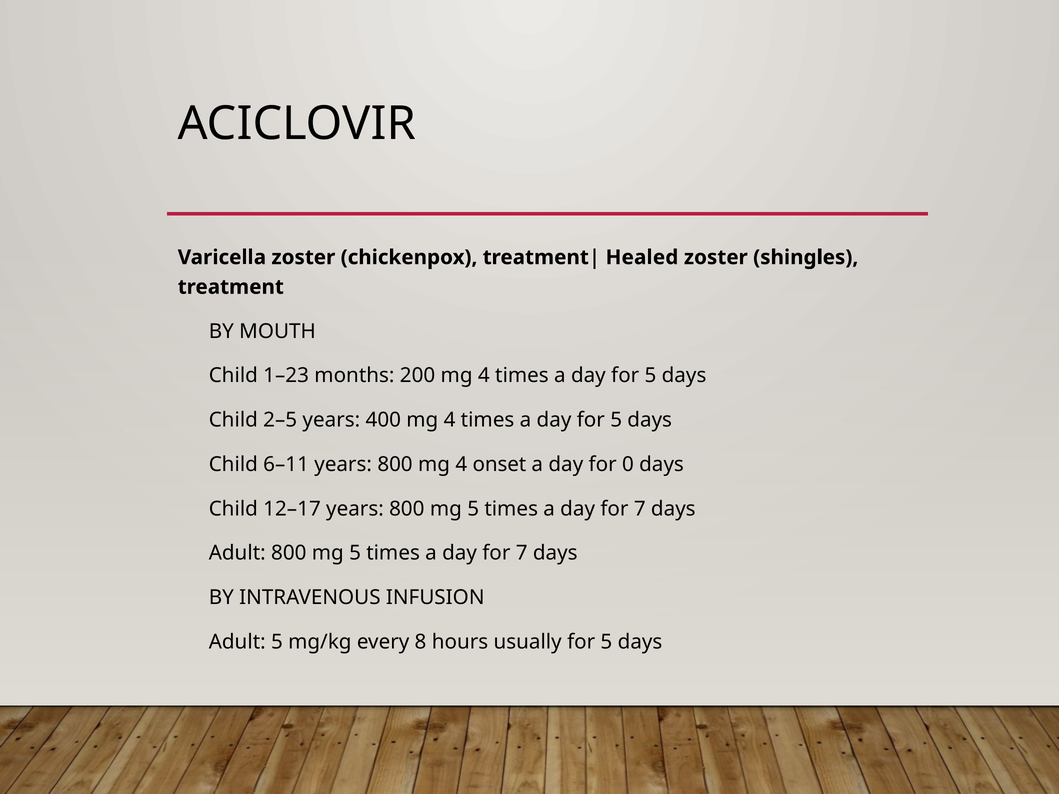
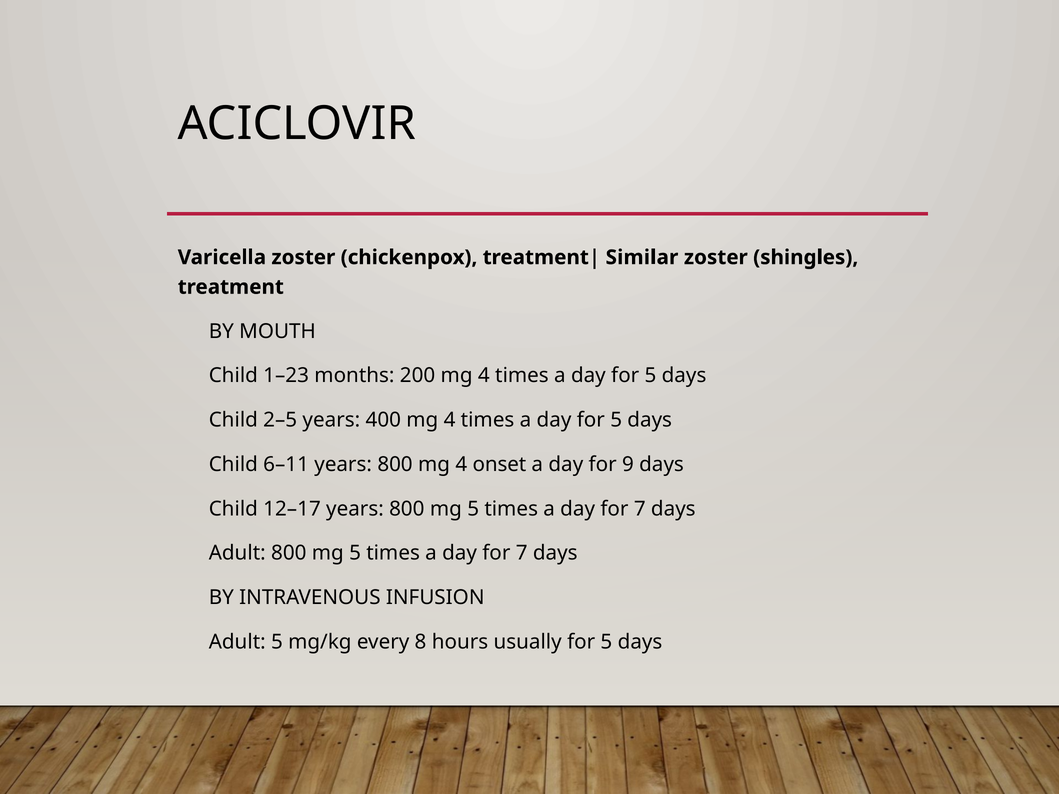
Healed: Healed -> Similar
0: 0 -> 9
